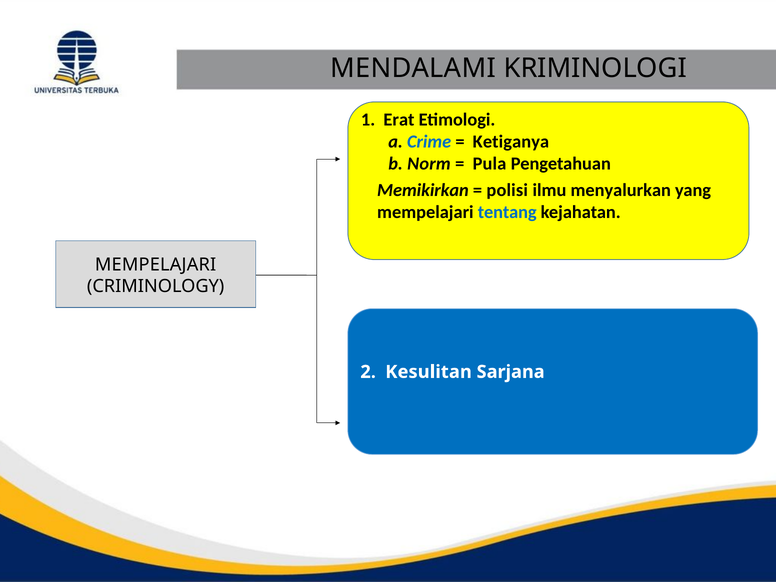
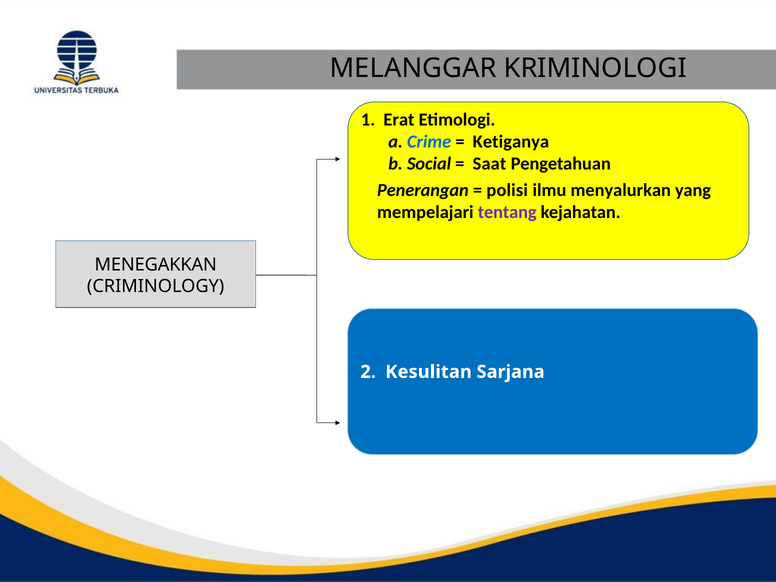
MENDALAMI: MENDALAMI -> MELANGGAR
Norm: Norm -> Social
Pula: Pula -> Saat
Memikirkan: Memikirkan -> Penerangan
tentang colour: blue -> purple
MEMPELAJARI at (156, 265): MEMPELAJARI -> MENEGAKKAN
